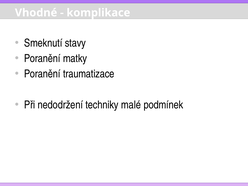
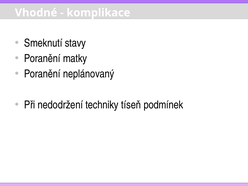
traumatizace: traumatizace -> neplánovaný
malé: malé -> tíseň
